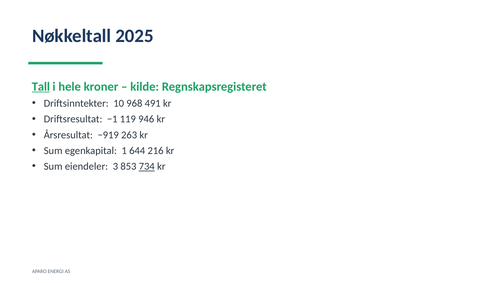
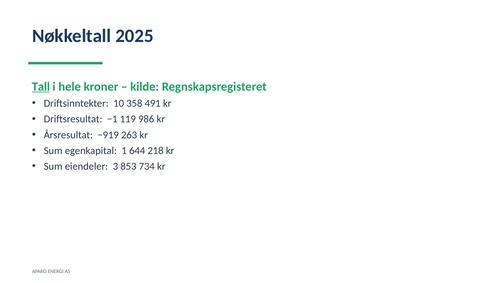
968: 968 -> 358
946: 946 -> 986
216: 216 -> 218
734 underline: present -> none
